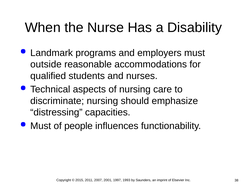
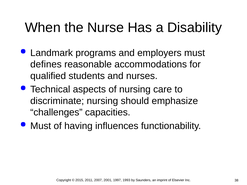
outside: outside -> defines
distressing: distressing -> challenges
people: people -> having
